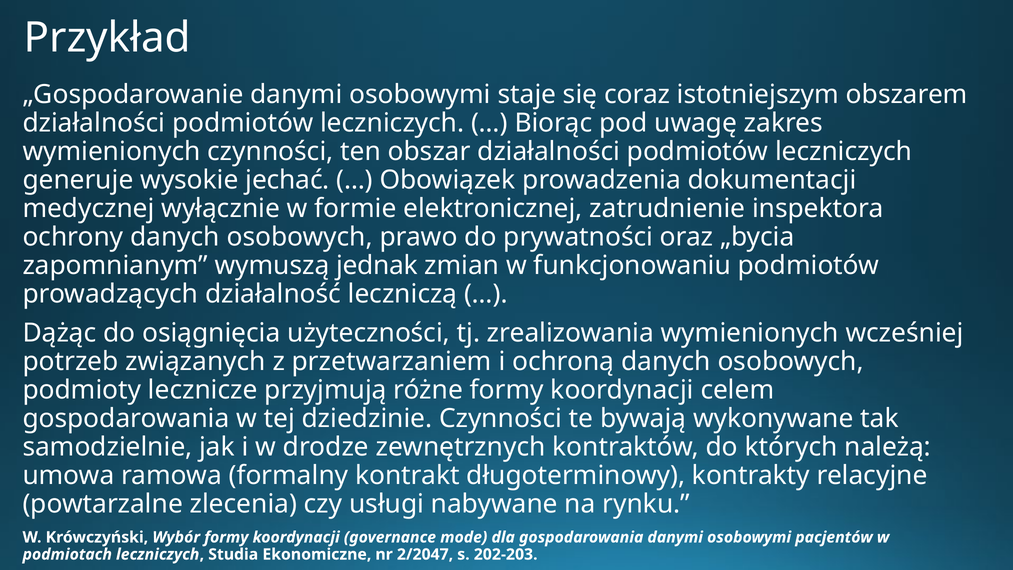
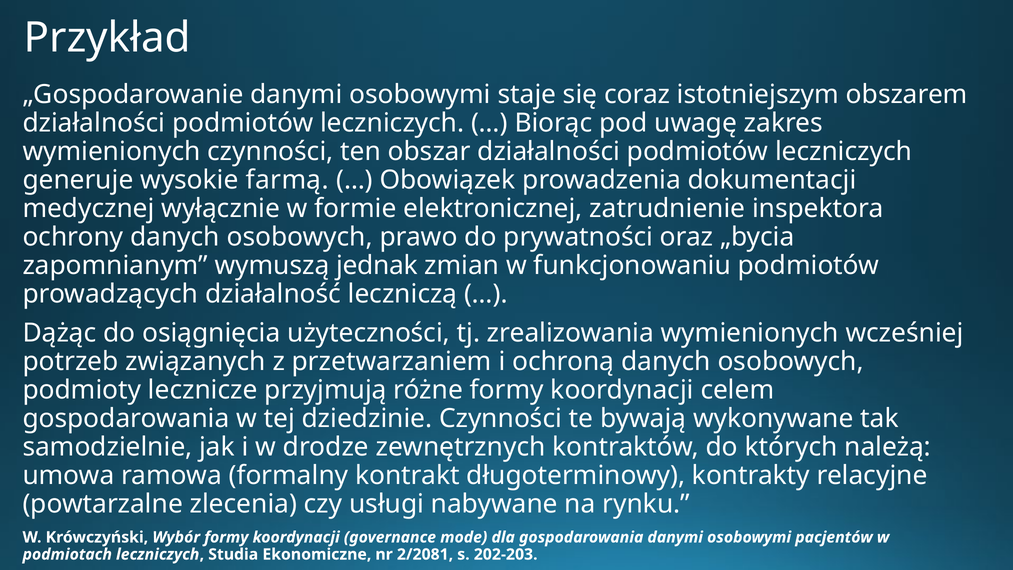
jechać: jechać -> farmą
2/2047: 2/2047 -> 2/2081
